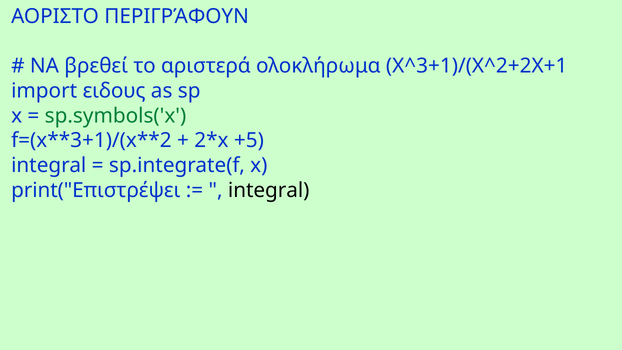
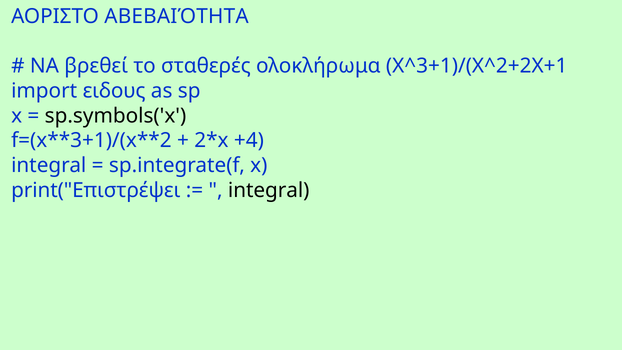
ΠΕΡΙΓΡΆΦΟΥΝ: ΠΕΡΙΓΡΆΦΟΥΝ -> ΑΒΕΒΑΙΌΤΗΤΑ
αριστερά: αριστερά -> σταθερές
sp.symbols('x colour: green -> black
+5: +5 -> +4
